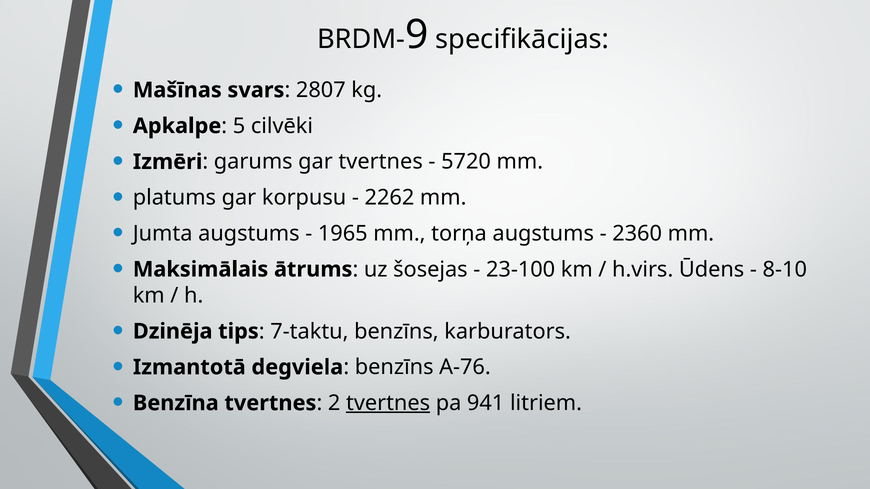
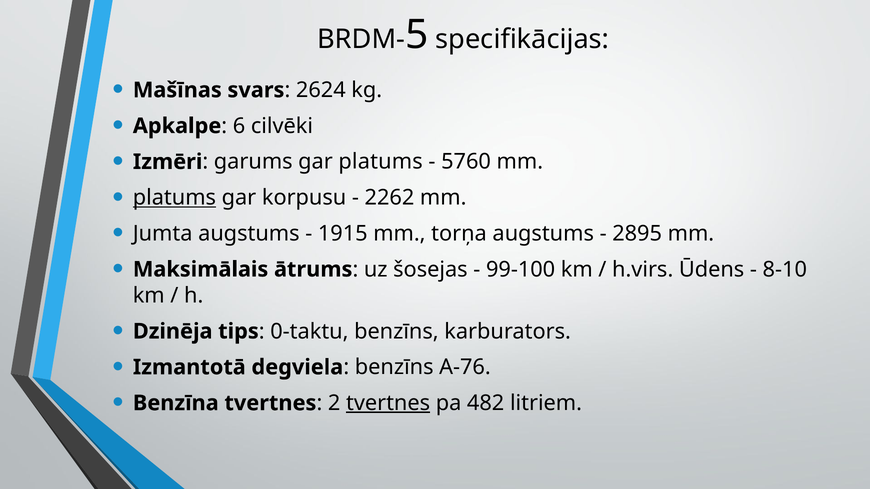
9: 9 -> 5
2807: 2807 -> 2624
5: 5 -> 6
gar tvertnes: tvertnes -> platums
5720: 5720 -> 5760
platums at (174, 198) underline: none -> present
1965: 1965 -> 1915
2360: 2360 -> 2895
23-100: 23-100 -> 99-100
7-taktu: 7-taktu -> 0-taktu
941: 941 -> 482
